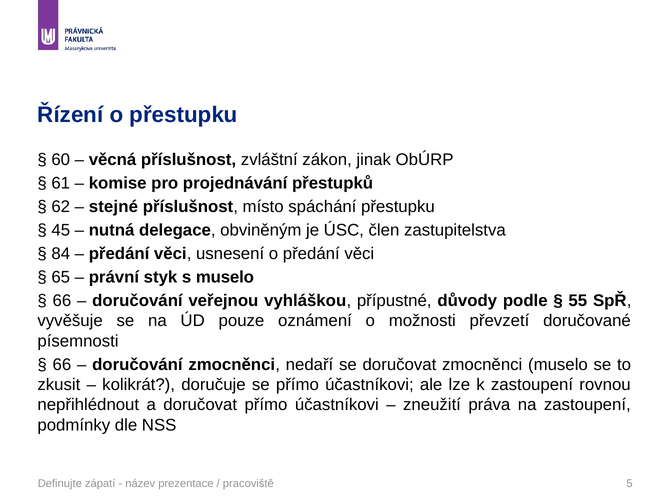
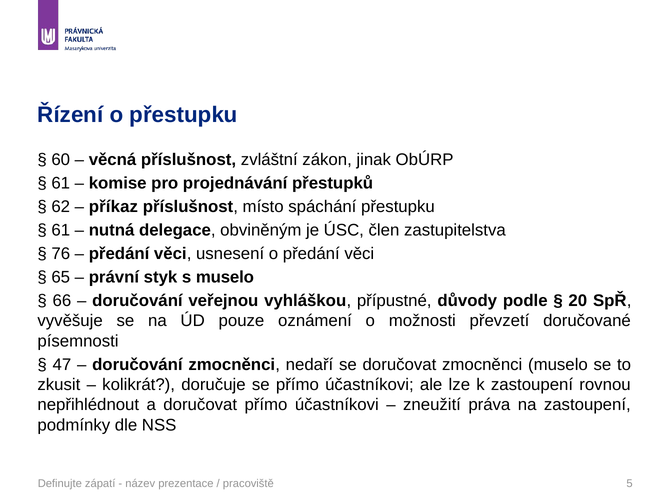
stejné: stejné -> příkaz
45 at (61, 230): 45 -> 61
84: 84 -> 76
55: 55 -> 20
66 at (62, 365): 66 -> 47
